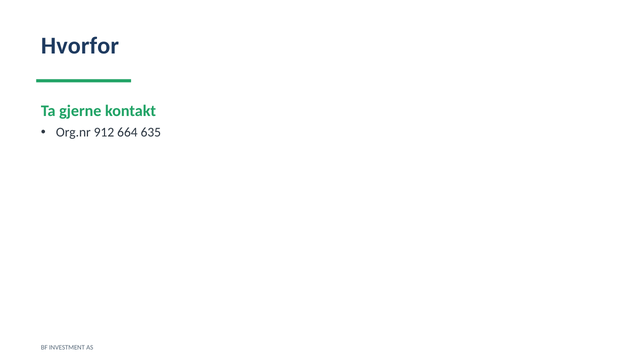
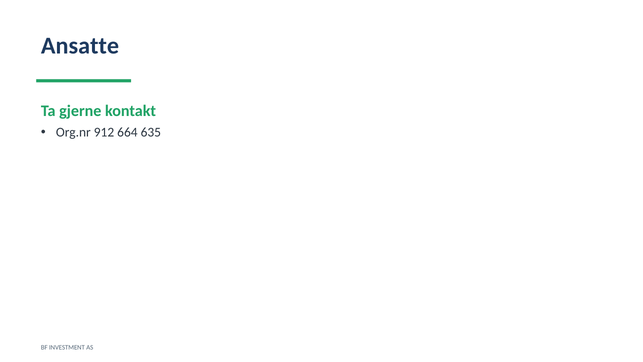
Hvorfor: Hvorfor -> Ansatte
